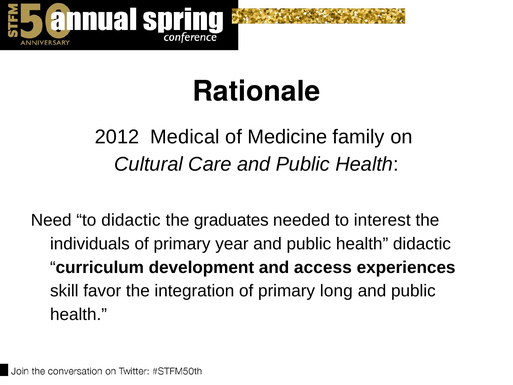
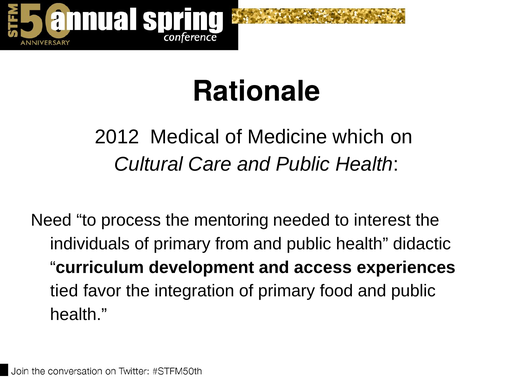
family: family -> which
to didactic: didactic -> process
graduates: graduates -> mentoring
year: year -> from
skill: skill -> tied
long: long -> food
